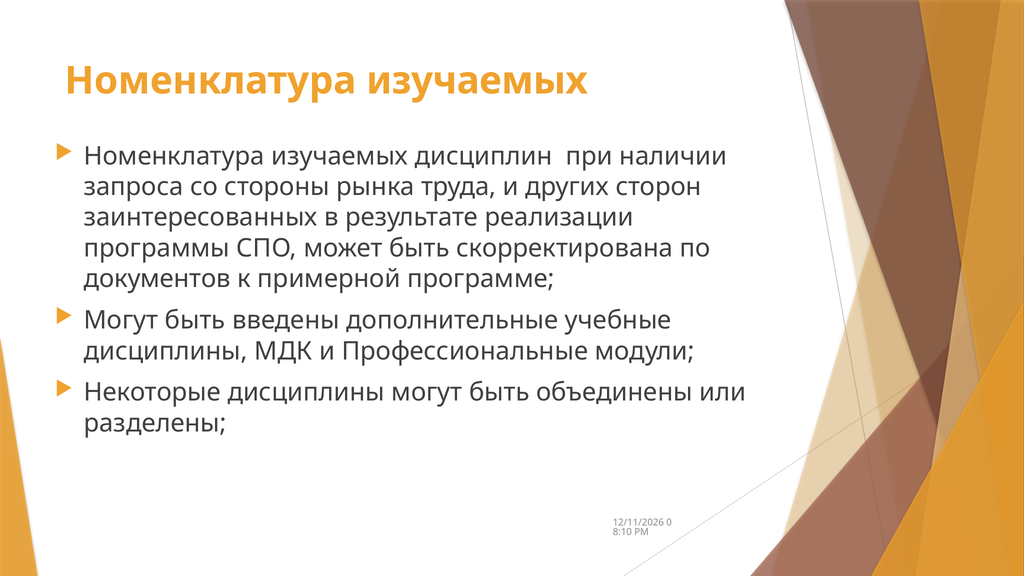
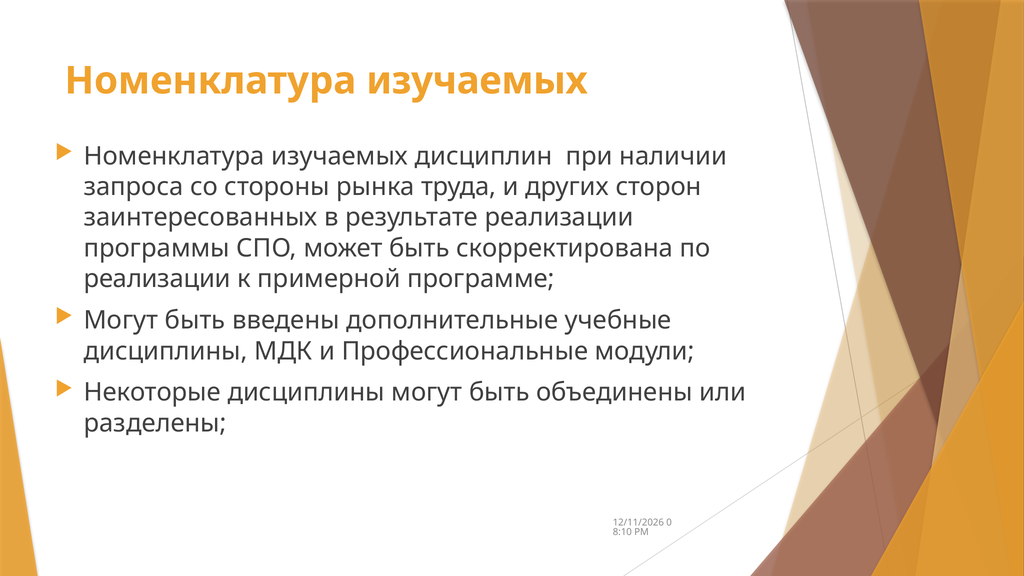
документов at (157, 279): документов -> реализации
